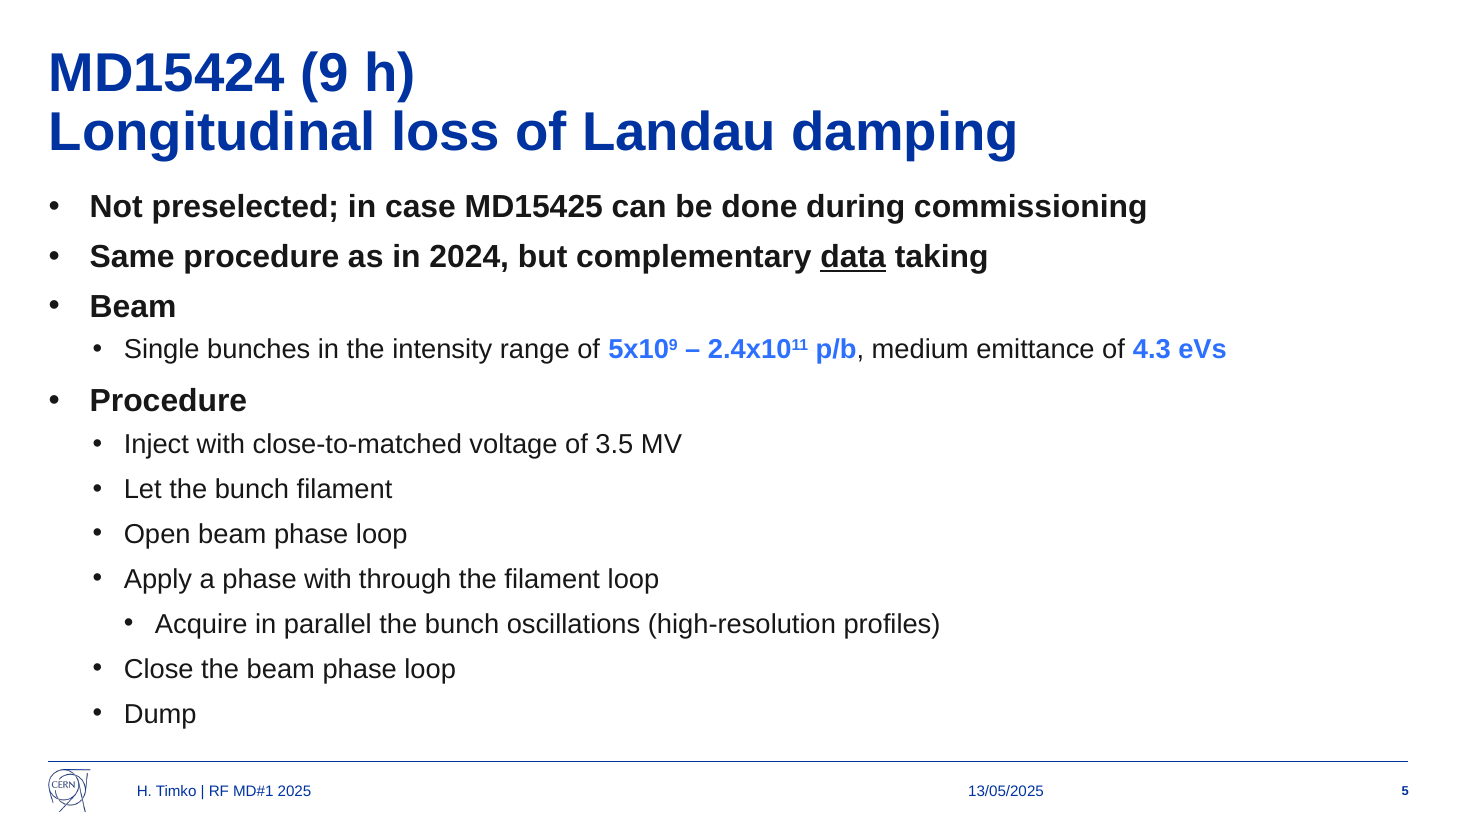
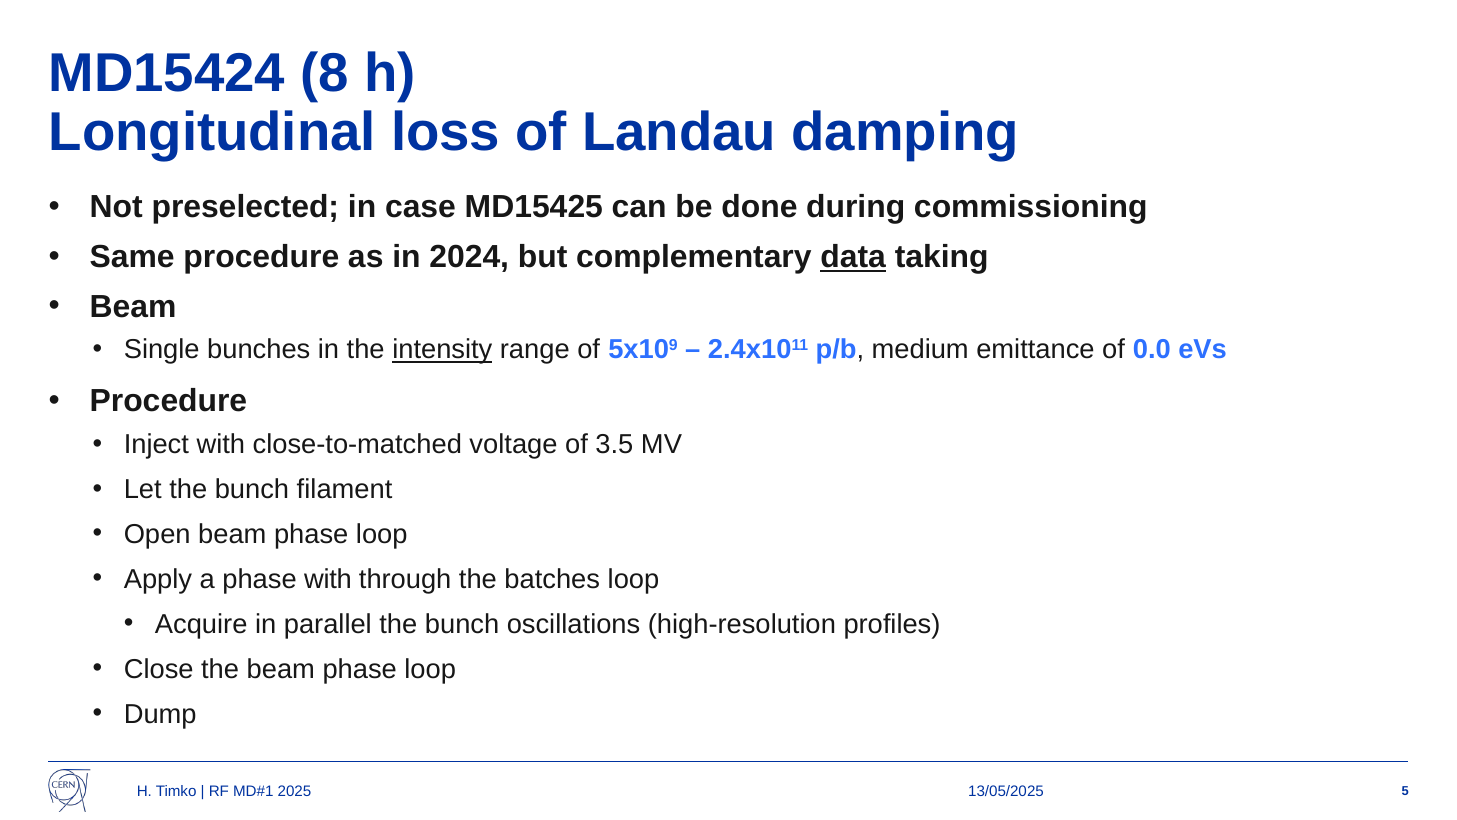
9: 9 -> 8
intensity underline: none -> present
4.3: 4.3 -> 0.0
the filament: filament -> batches
